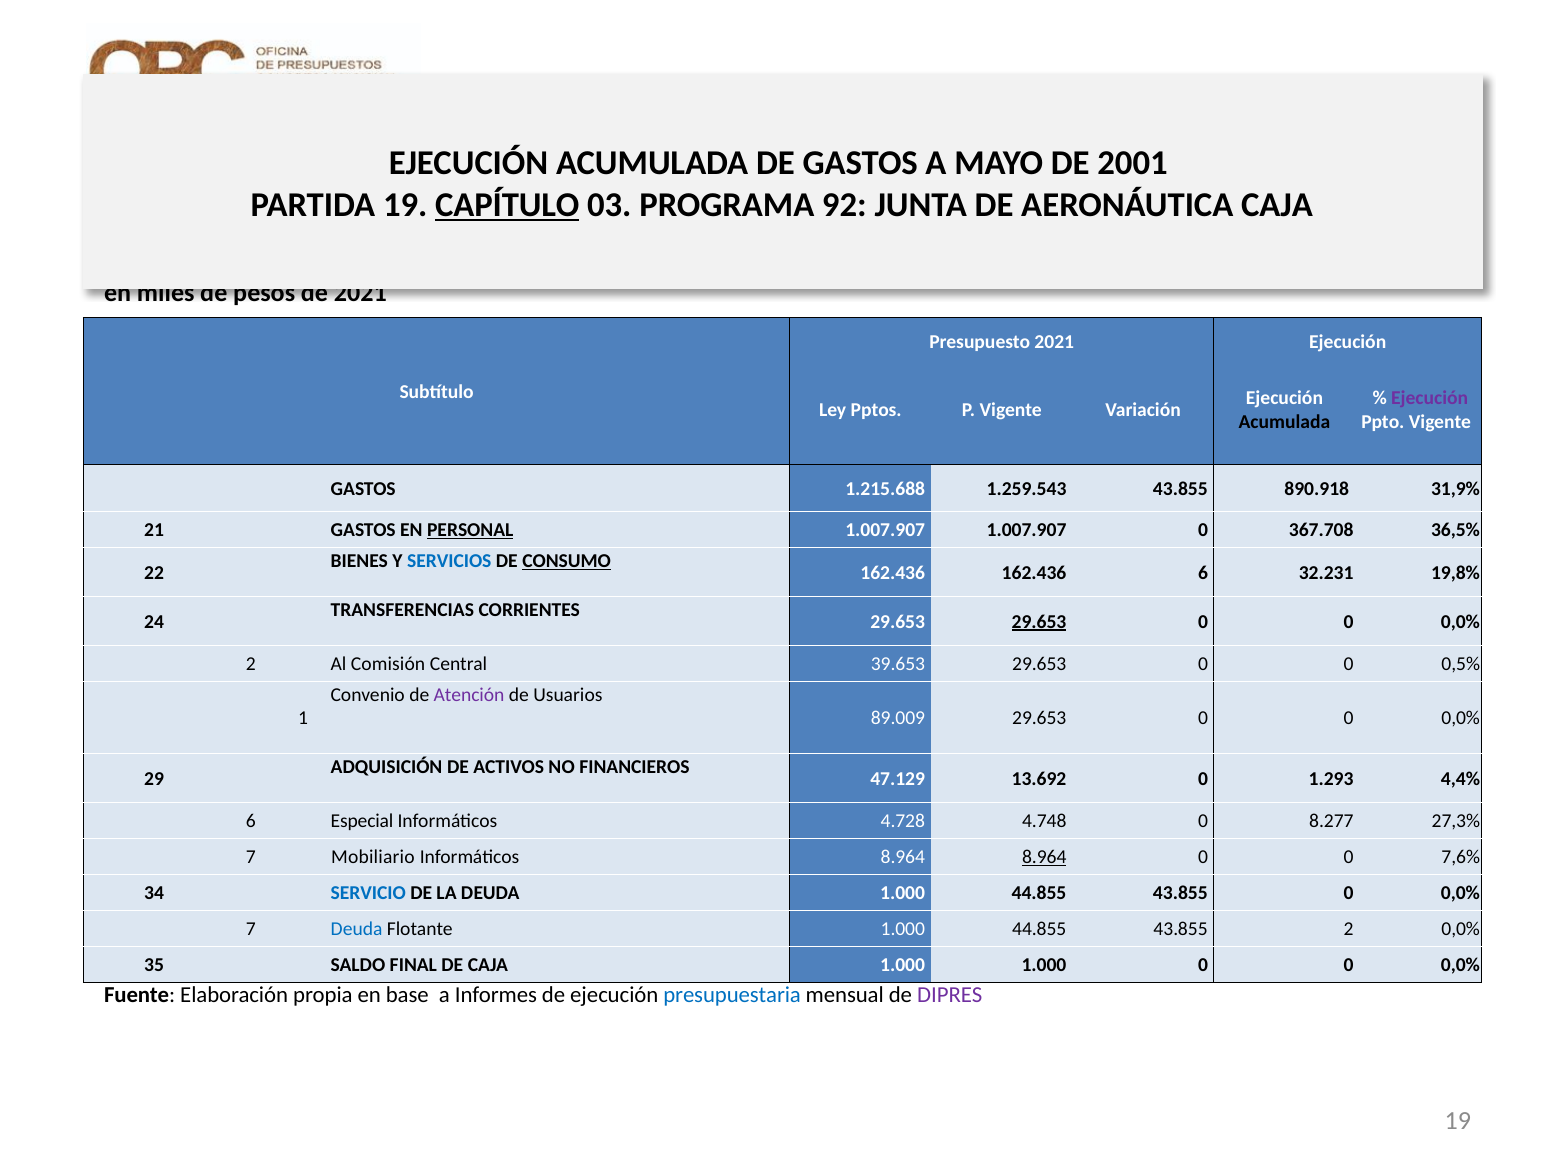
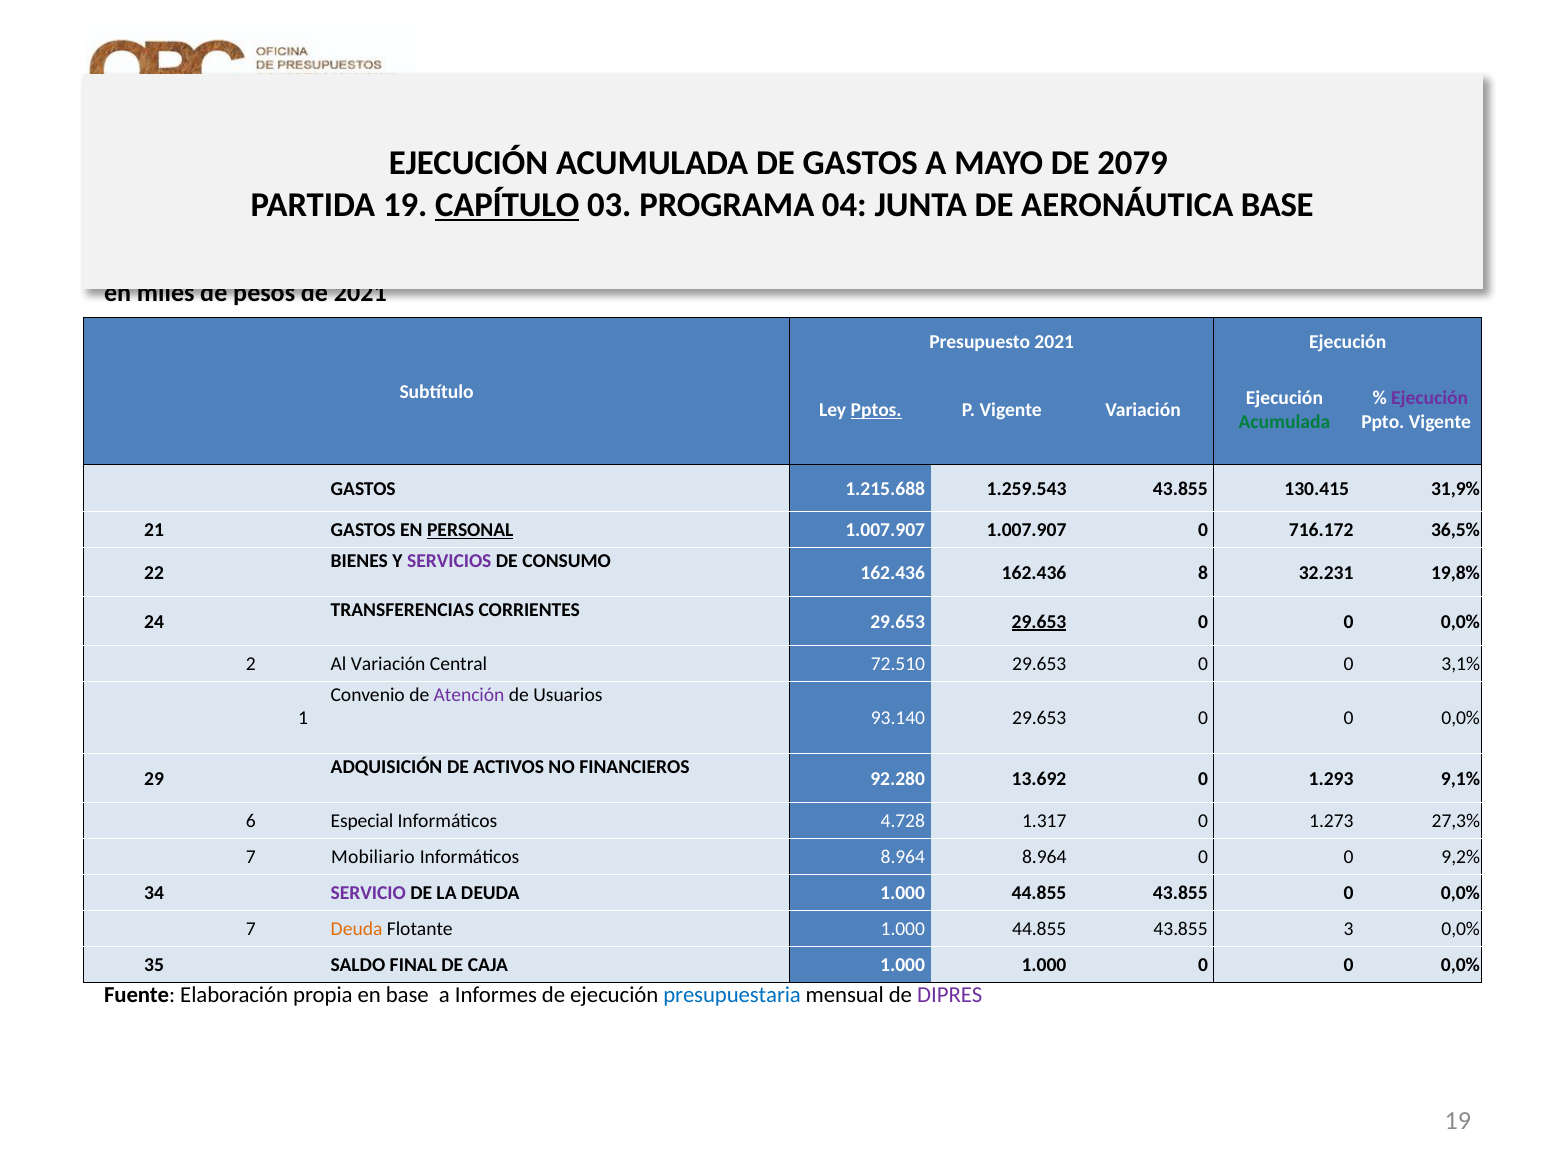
2001: 2001 -> 2079
92: 92 -> 04
AERONÁUTICA CAJA: CAJA -> BASE
Pptos underline: none -> present
Acumulada at (1284, 422) colour: black -> green
890.918: 890.918 -> 130.415
367.708: 367.708 -> 716.172
SERVICIOS colour: blue -> purple
CONSUMO underline: present -> none
162.436 6: 6 -> 8
Al Comisión: Comisión -> Variación
39.653: 39.653 -> 72.510
0,5%: 0,5% -> 3,1%
89.009: 89.009 -> 93.140
47.129: 47.129 -> 92.280
4,4%: 4,4% -> 9,1%
4.748: 4.748 -> 1.317
8.277: 8.277 -> 1.273
8.964 at (1044, 857) underline: present -> none
7,6%: 7,6% -> 9,2%
SERVICIO colour: blue -> purple
Deuda at (357, 929) colour: blue -> orange
43.855 2: 2 -> 3
